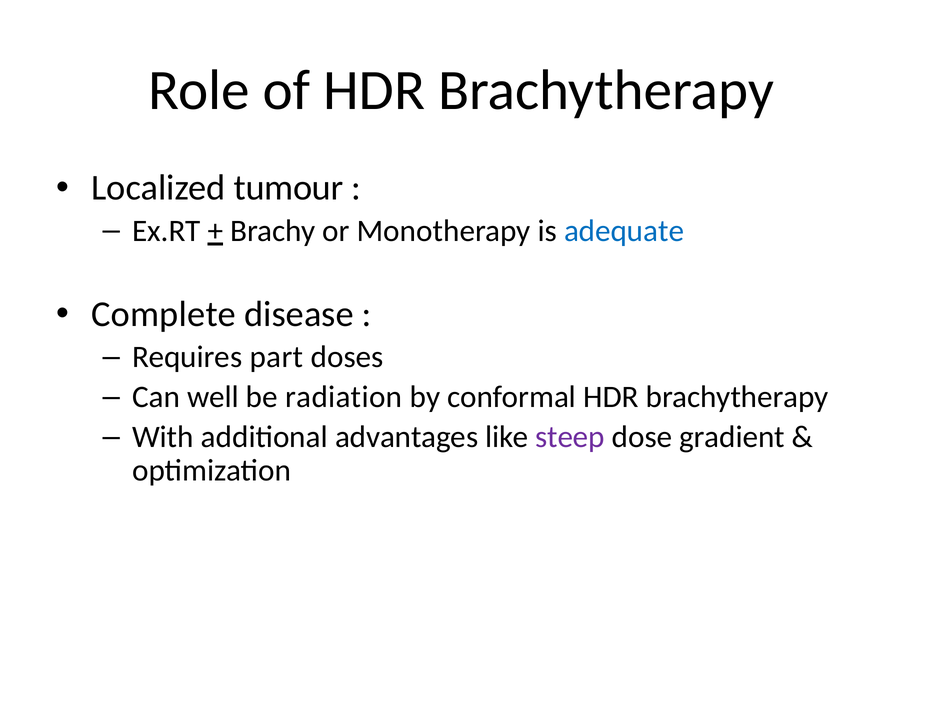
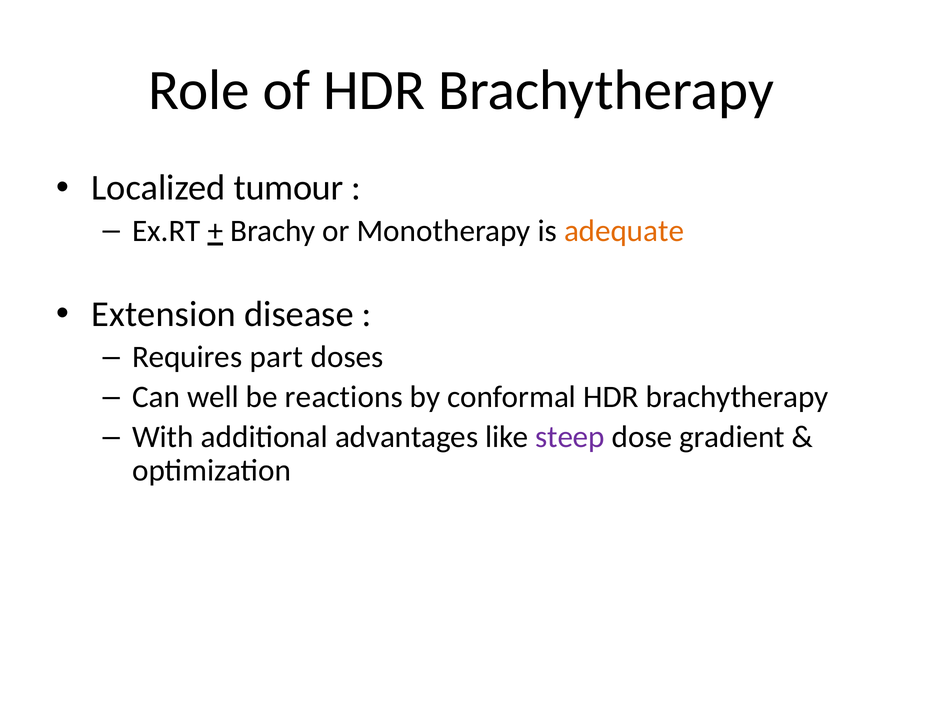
adequate colour: blue -> orange
Complete: Complete -> Extension
radiation: radiation -> reactions
